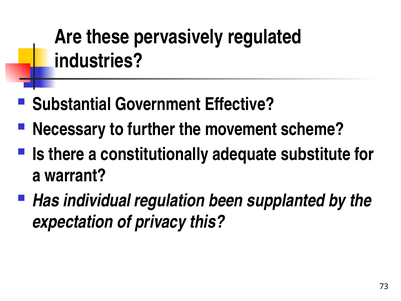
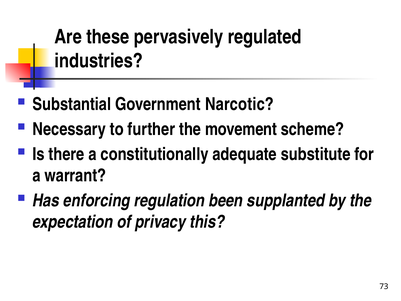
Effective: Effective -> Narcotic
individual: individual -> enforcing
